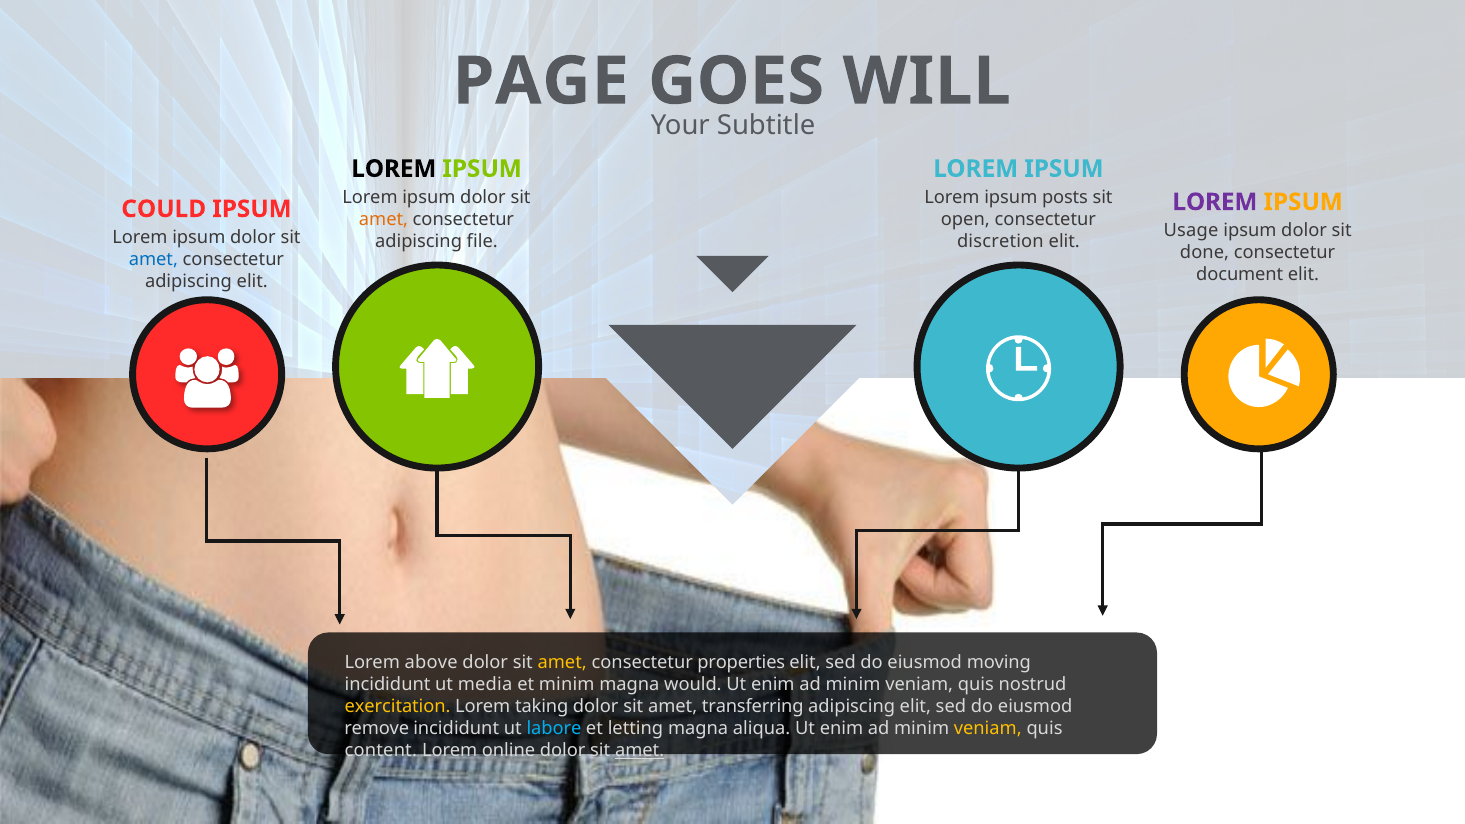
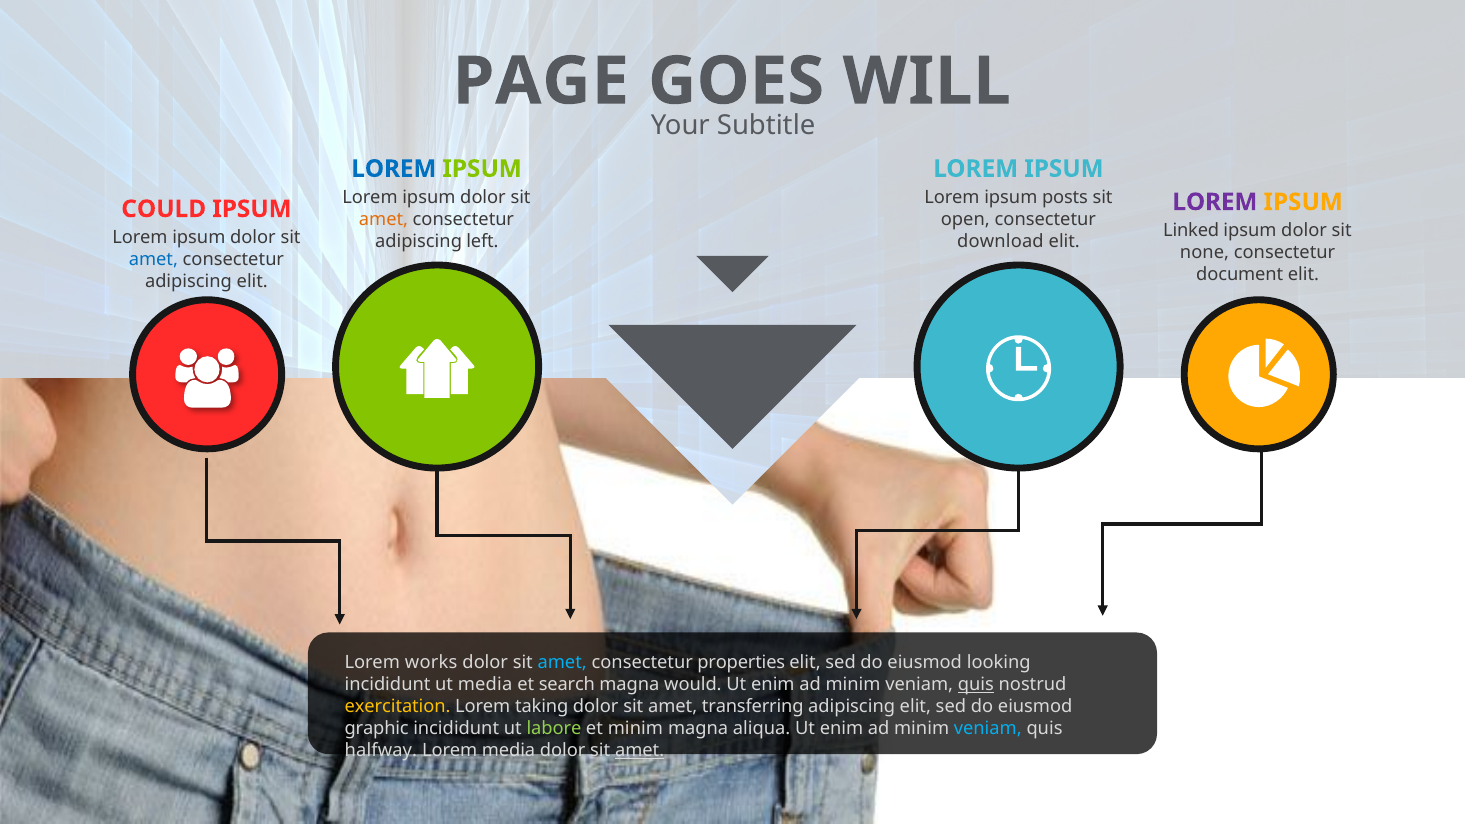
LOREM at (394, 169) colour: black -> blue
Usage: Usage -> Linked
file: file -> left
discretion: discretion -> download
done: done -> none
above: above -> works
amet at (562, 663) colour: yellow -> light blue
moving: moving -> looking
et minim: minim -> search
quis at (976, 685) underline: none -> present
remove: remove -> graphic
labore colour: light blue -> light green
et letting: letting -> minim
veniam at (988, 729) colour: yellow -> light blue
content: content -> halfway
Lorem online: online -> media
